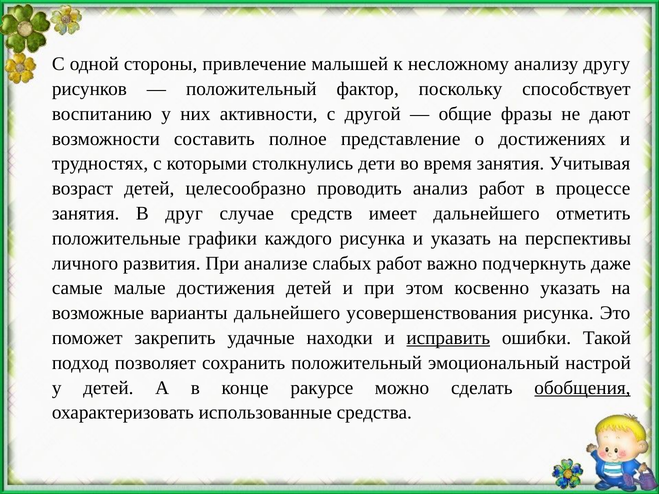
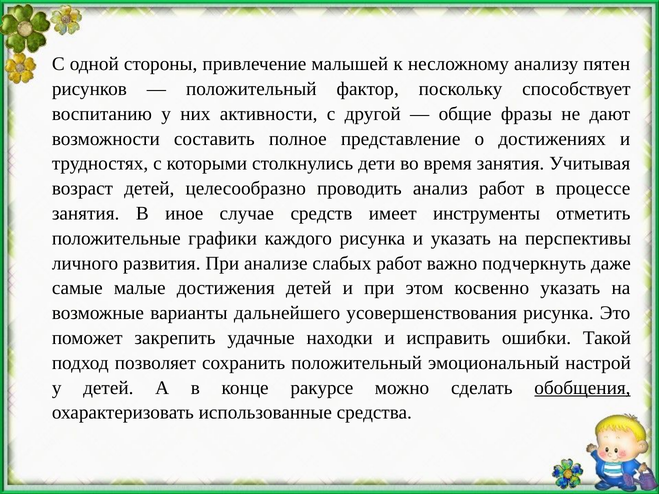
другу: другу -> пятен
друг: друг -> иное
имеет дальнейшего: дальнейшего -> инструменты
исправить underline: present -> none
